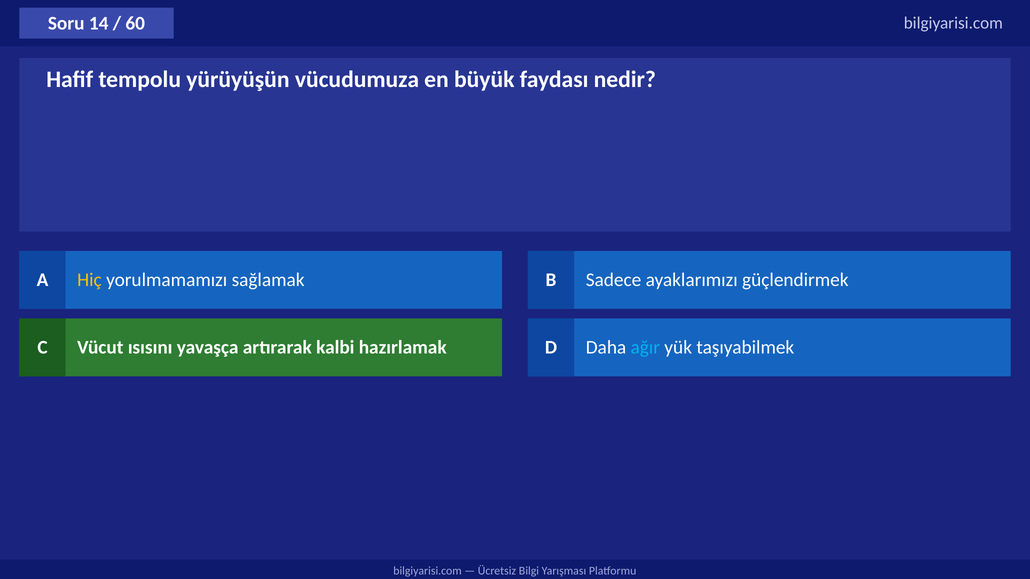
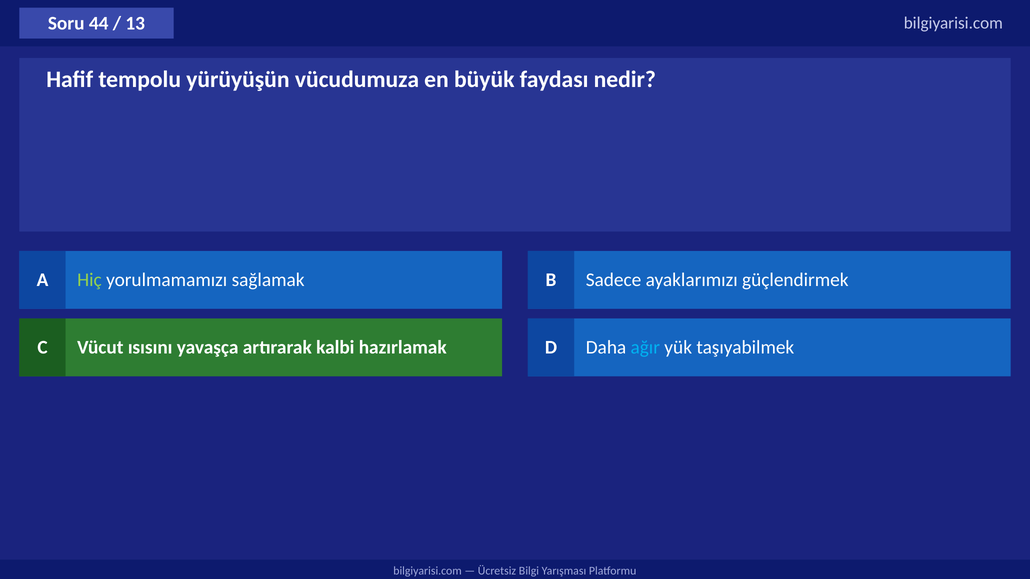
14: 14 -> 44
60: 60 -> 13
Hiç colour: yellow -> light green
